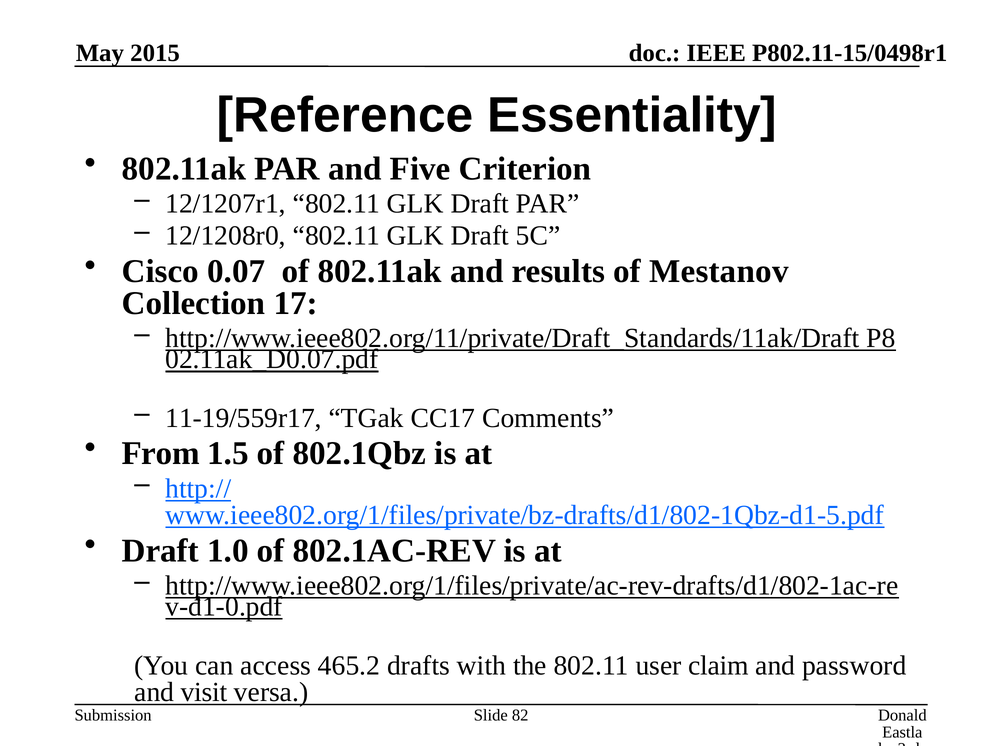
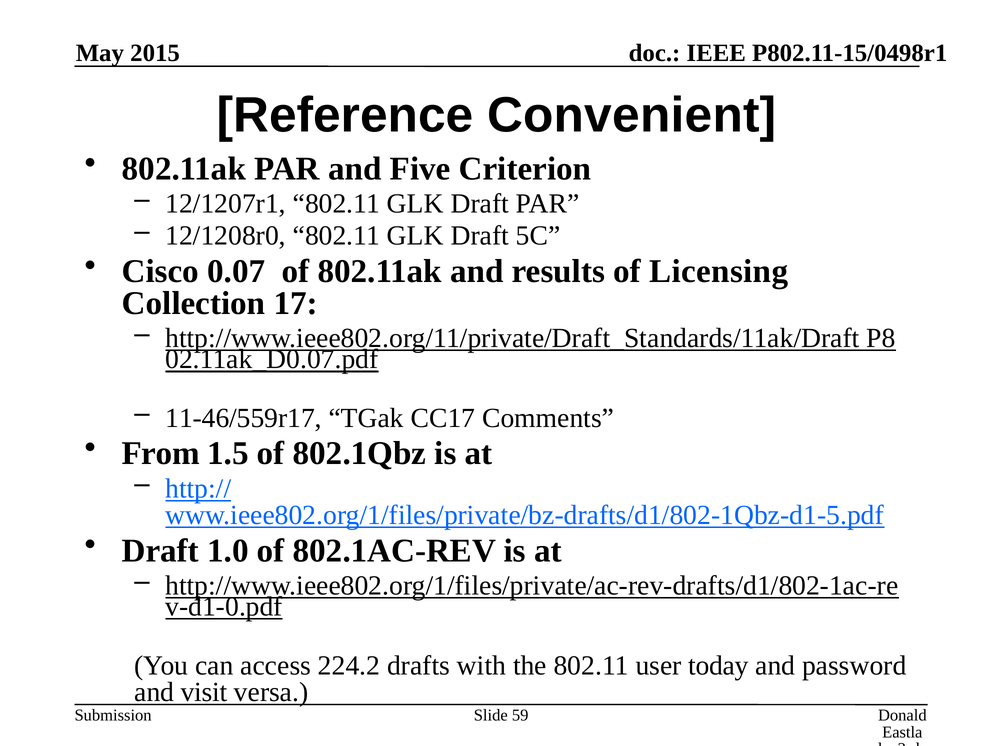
Essentiality: Essentiality -> Convenient
Mestanov: Mestanov -> Licensing
11-19/559r17: 11-19/559r17 -> 11-46/559r17
465.2: 465.2 -> 224.2
claim: claim -> today
82: 82 -> 59
